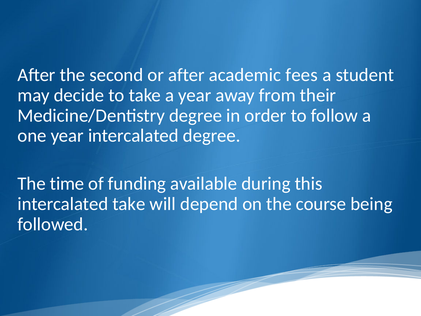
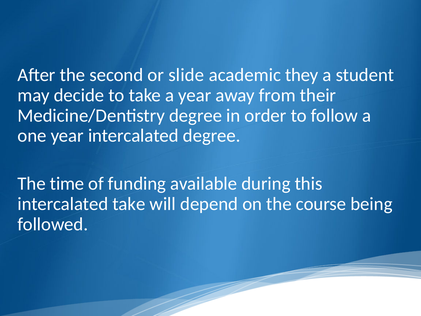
or after: after -> slide
fees: fees -> they
